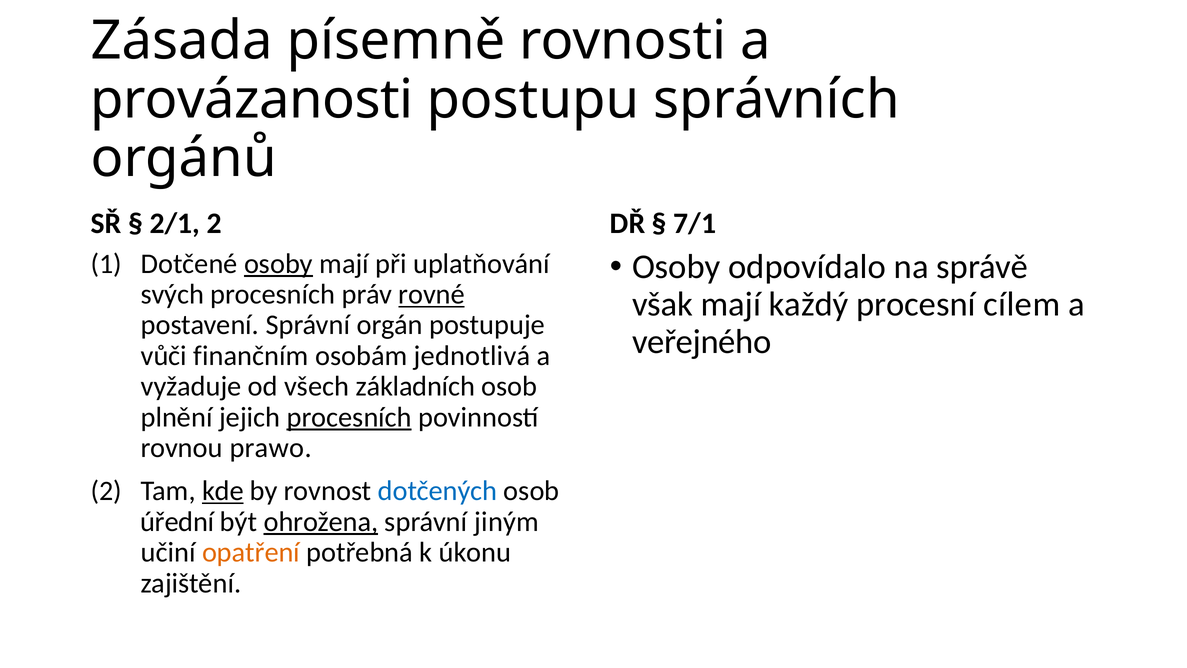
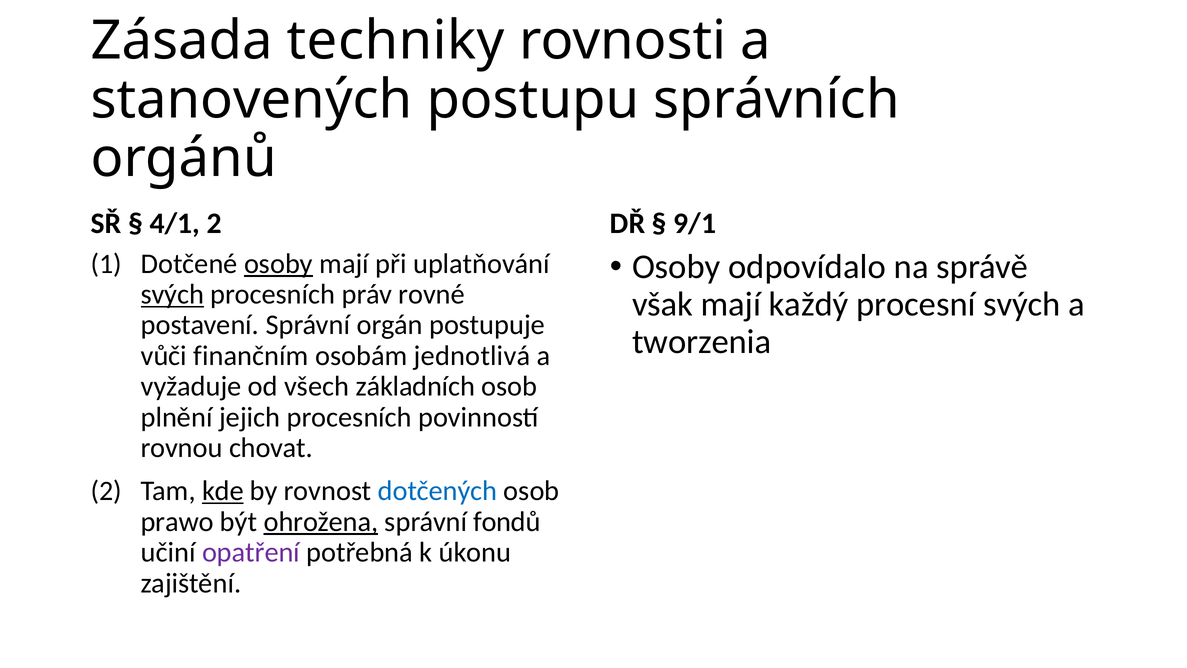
písemně: písemně -> techniky
provázanosti: provázanosti -> stanovených
2/1: 2/1 -> 4/1
7/1: 7/1 -> 9/1
svých at (172, 294) underline: none -> present
rovné underline: present -> none
procesní cílem: cílem -> svých
veřejného: veřejného -> tworzenia
procesních at (349, 417) underline: present -> none
prawo: prawo -> chovat
úřední: úřední -> prawo
jiným: jiným -> fondů
opatření colour: orange -> purple
